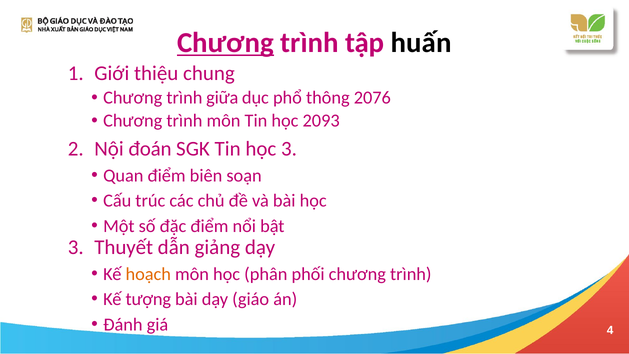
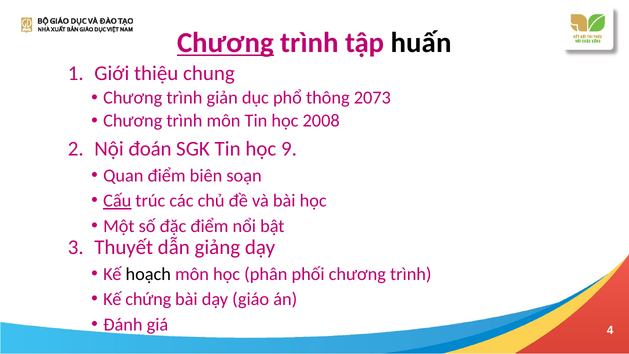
giữa: giữa -> giản
2076: 2076 -> 2073
2093: 2093 -> 2008
học 3: 3 -> 9
Cấu underline: none -> present
hoạch colour: orange -> black
tượng: tượng -> chứng
